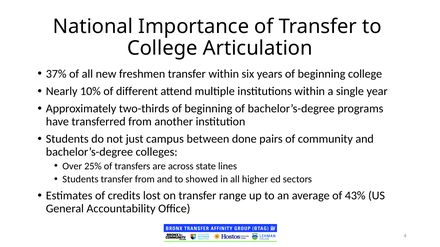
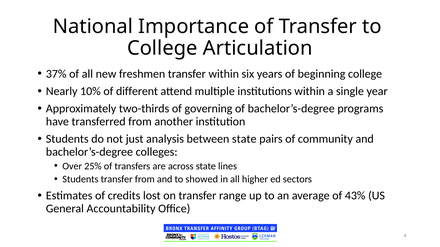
two-thirds of beginning: beginning -> governing
campus: campus -> analysis
between done: done -> state
